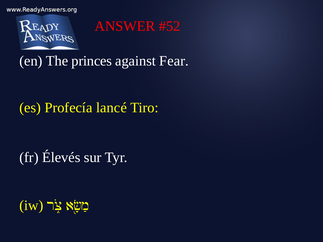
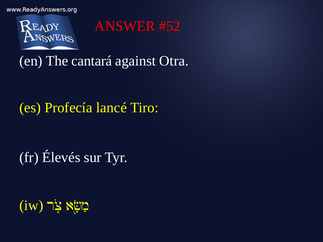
princes: princes -> cantará
Fear: Fear -> Otra
